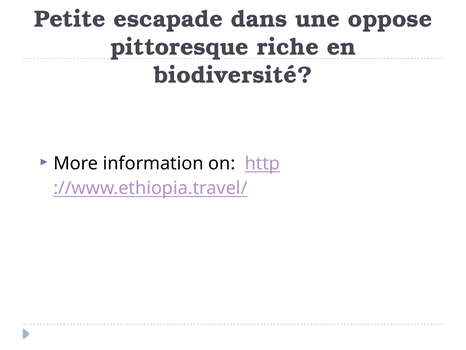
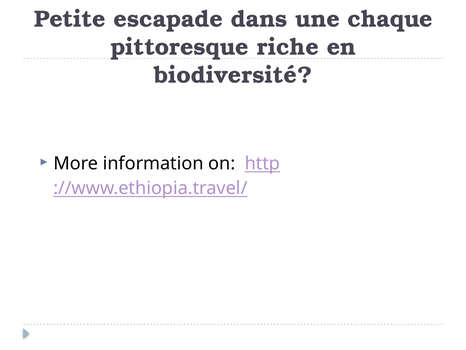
oppose: oppose -> chaque
